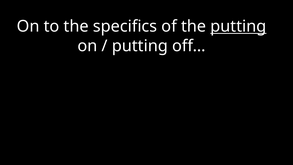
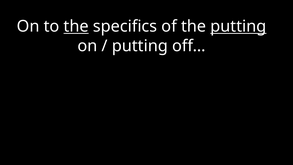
the at (76, 26) underline: none -> present
